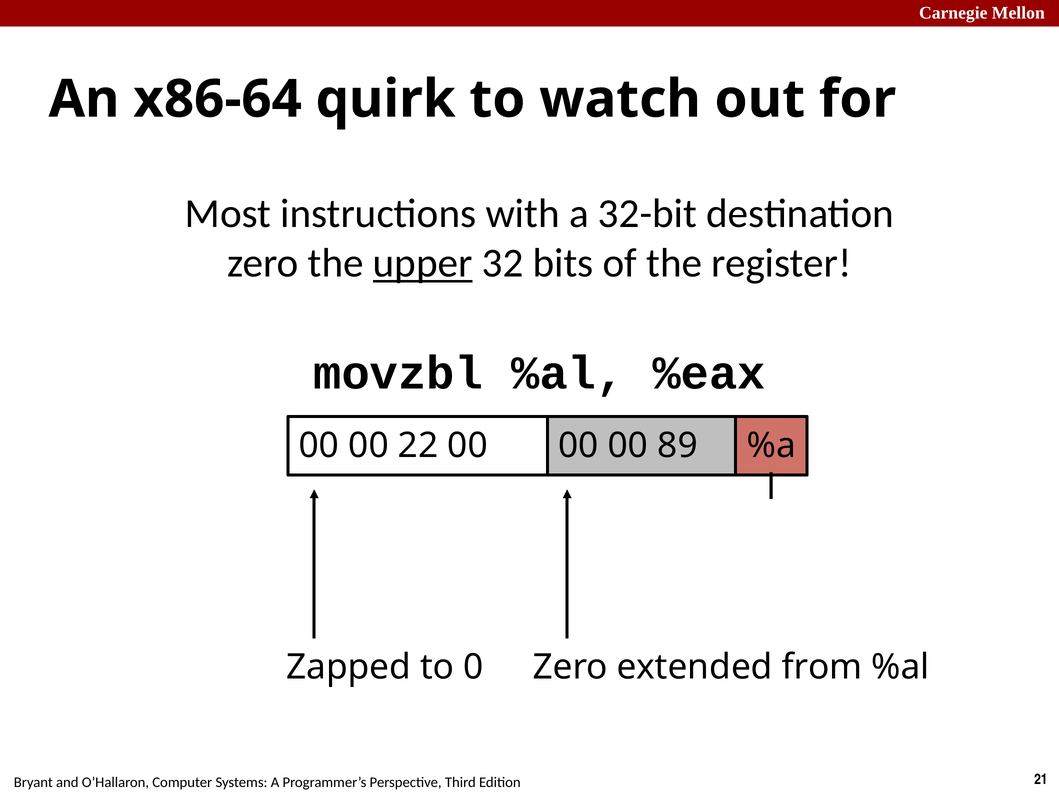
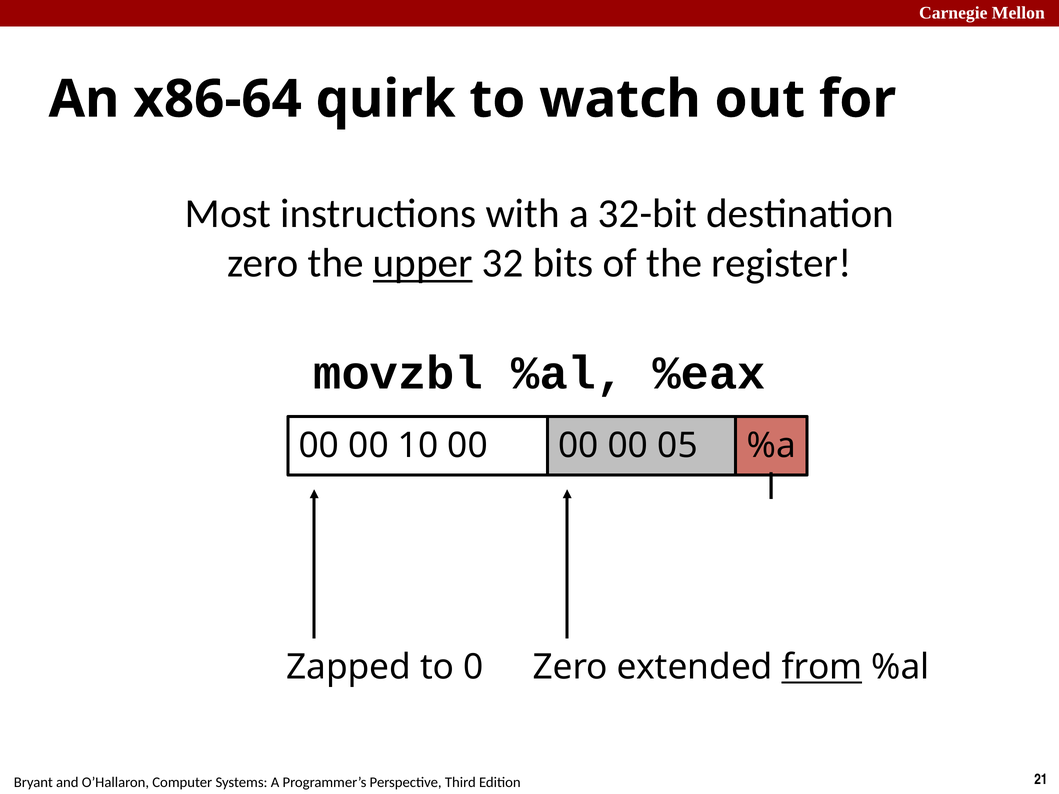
22: 22 -> 10
89: 89 -> 05
from underline: none -> present
